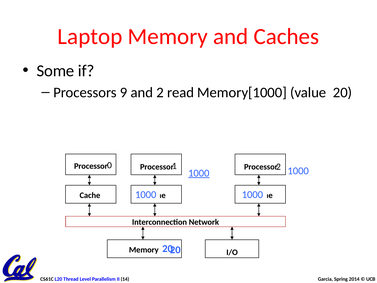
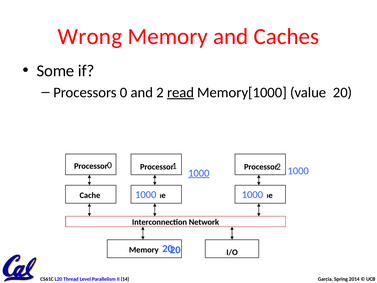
Laptop: Laptop -> Wrong
Processors 9: 9 -> 0
read underline: none -> present
